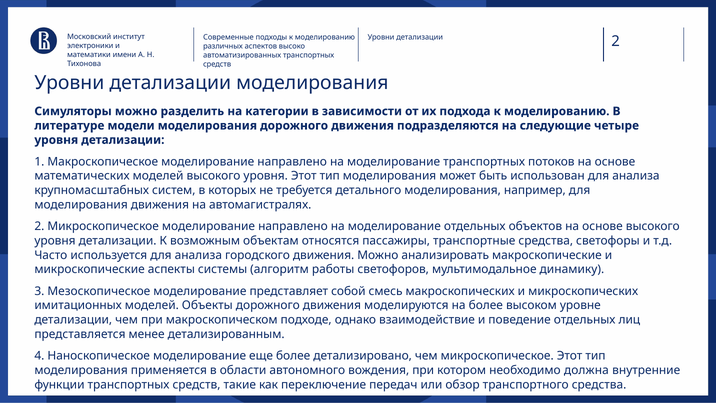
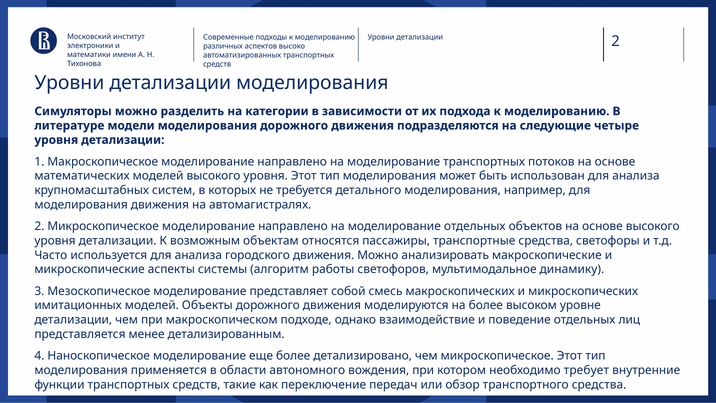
должна: должна -> требует
